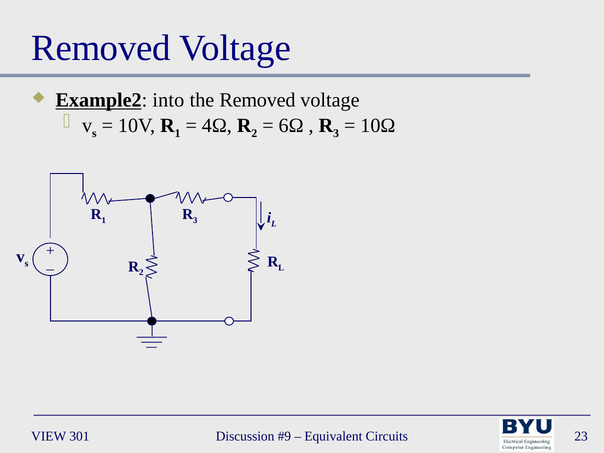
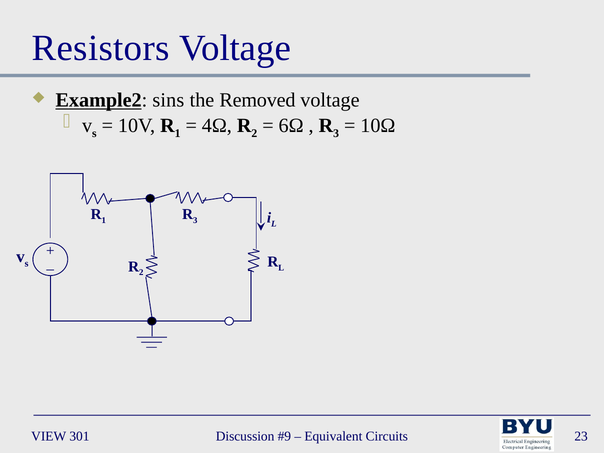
Removed at (101, 48): Removed -> Resistors
into: into -> sins
